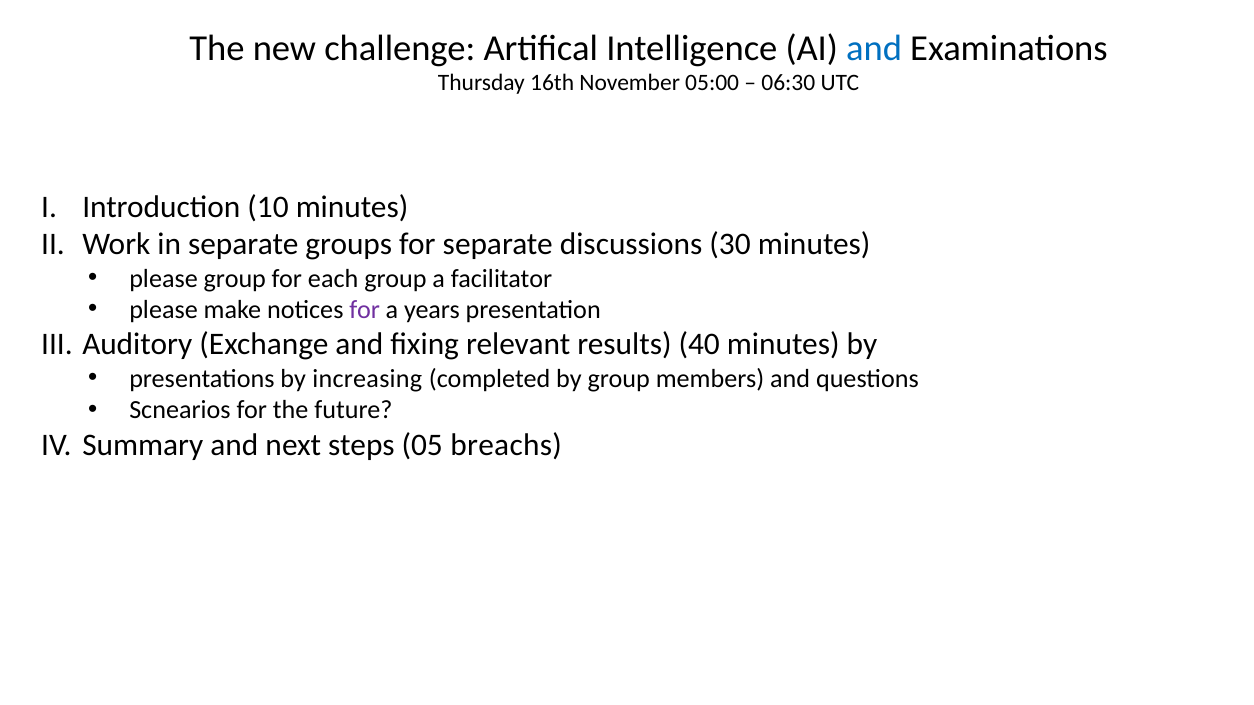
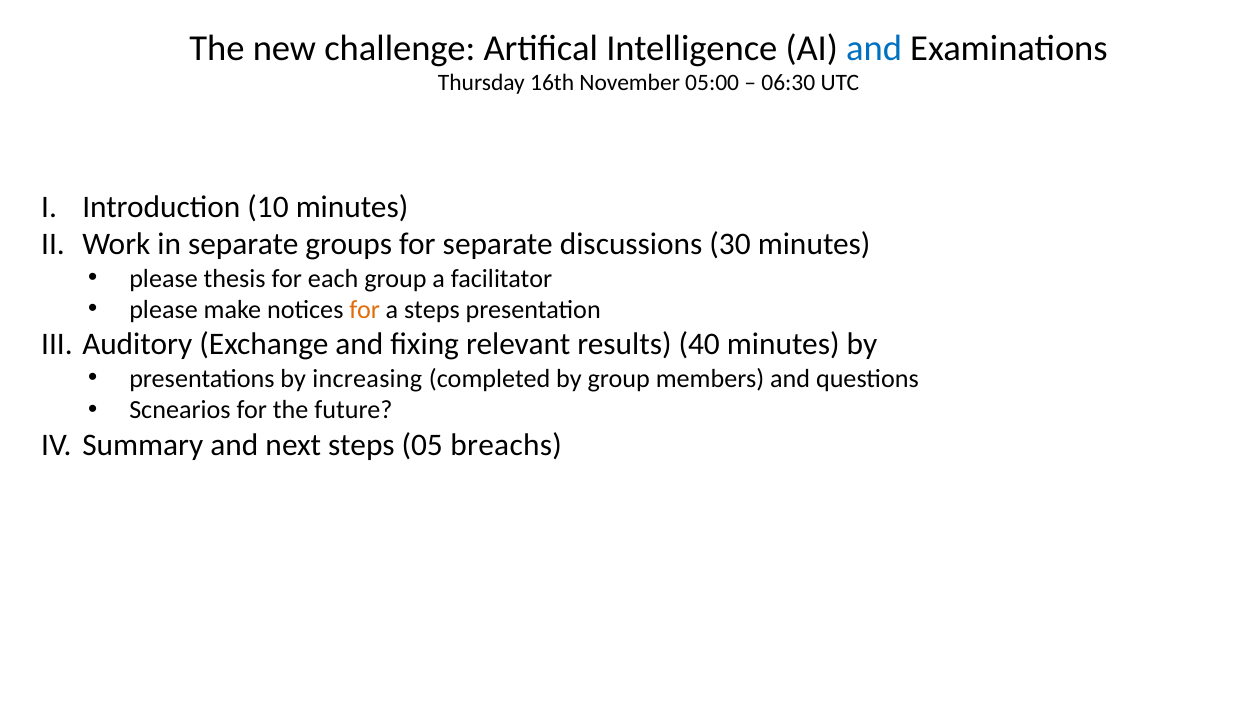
please group: group -> thesis
for at (365, 310) colour: purple -> orange
a years: years -> steps
